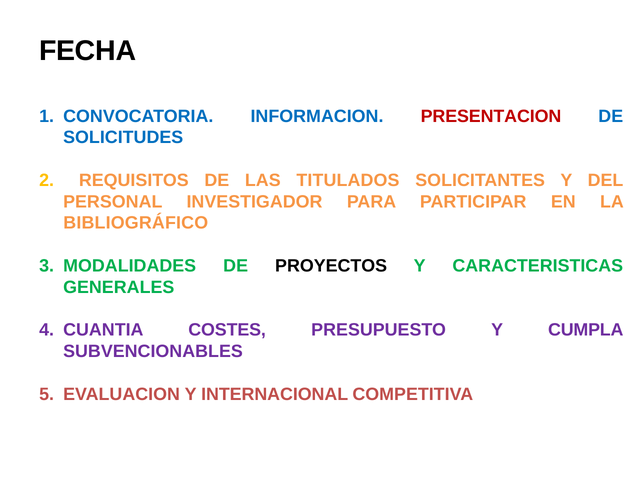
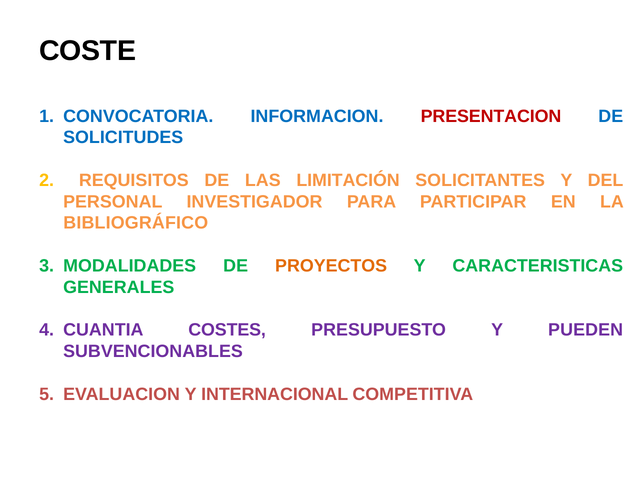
FECHA: FECHA -> COSTE
TITULADOS: TITULADOS -> LIMITACIÓN
PROYECTOS colour: black -> orange
CUMPLA: CUMPLA -> PUEDEN
